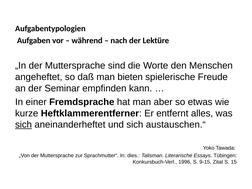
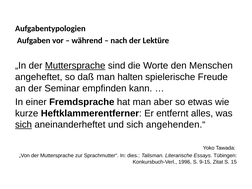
Muttersprache at (75, 66) underline: none -> present
bieten: bieten -> halten
austauschen.“: austauschen.“ -> angehenden.“
